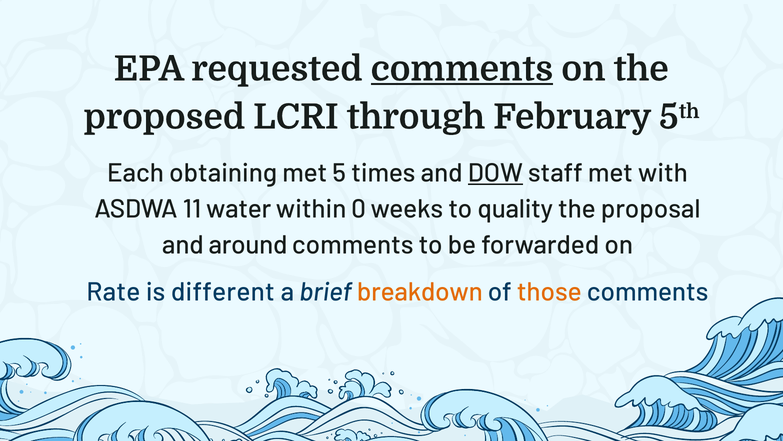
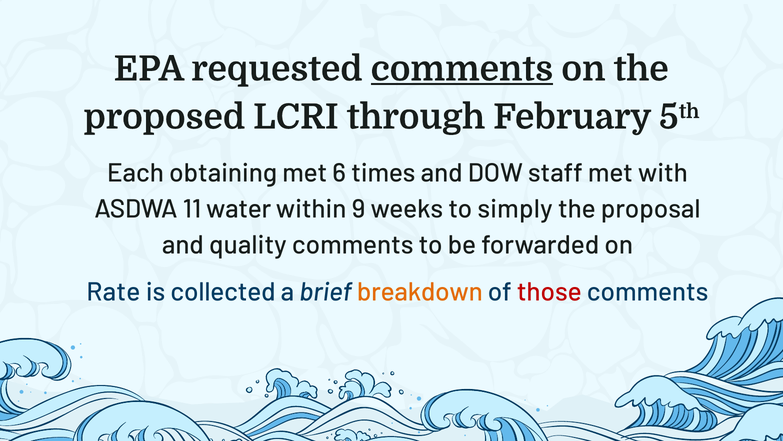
5: 5 -> 6
DOW underline: present -> none
0: 0 -> 9
quality: quality -> simply
around: around -> quality
different: different -> collected
those colour: orange -> red
